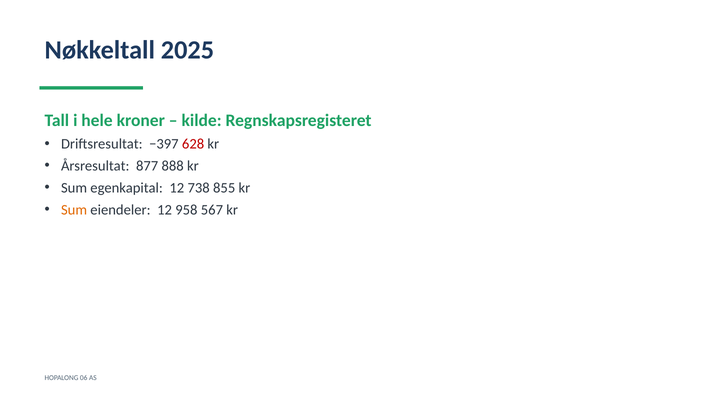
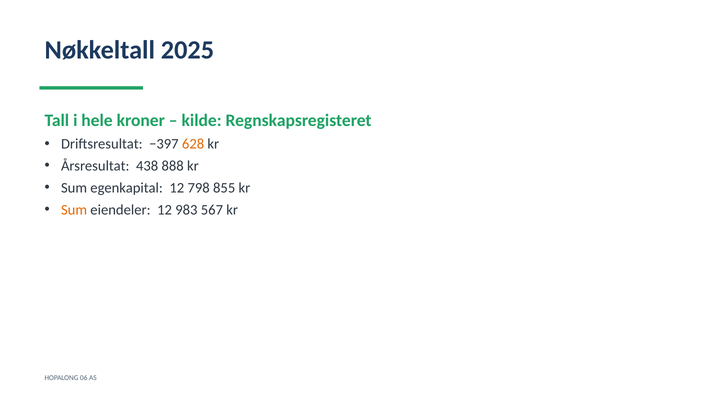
628 colour: red -> orange
877: 877 -> 438
738: 738 -> 798
958: 958 -> 983
